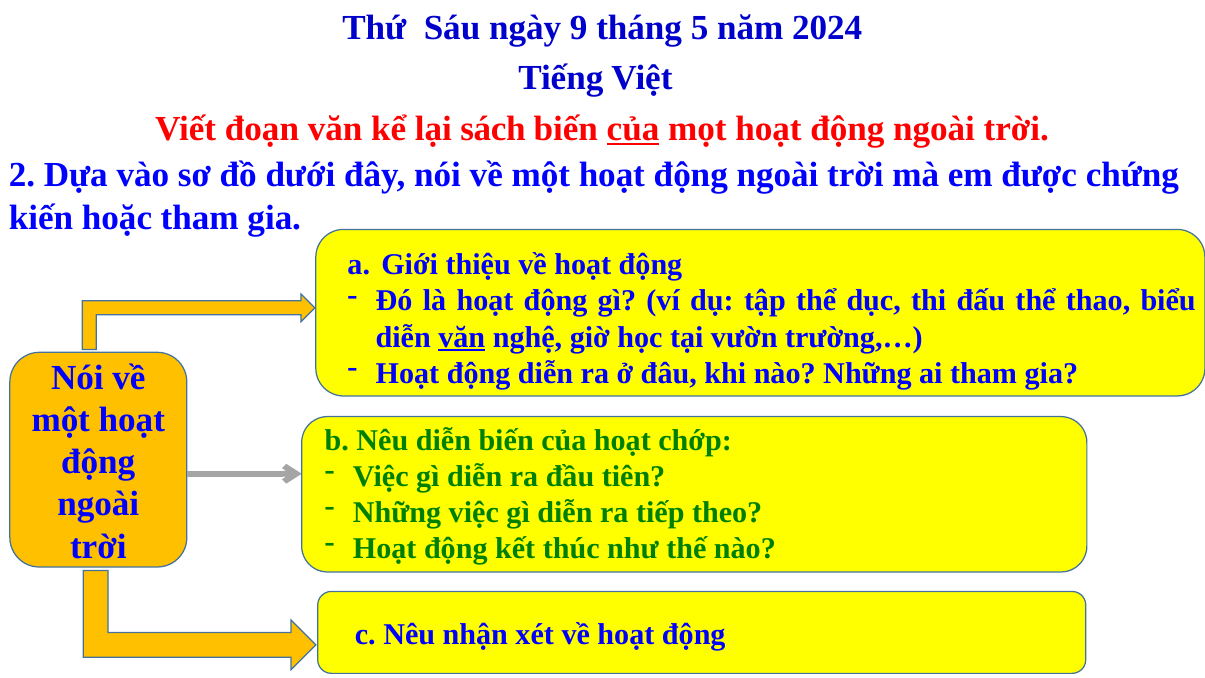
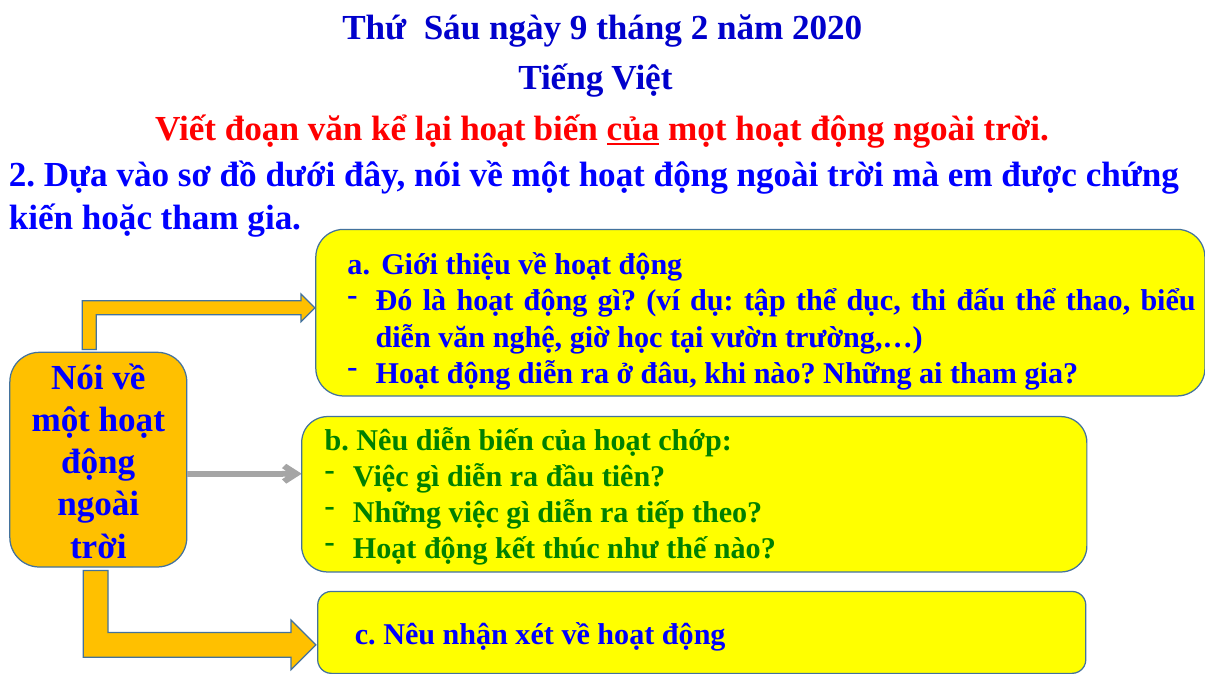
tháng 5: 5 -> 2
2024: 2024 -> 2020
lại sách: sách -> hoạt
văn at (462, 337) underline: present -> none
